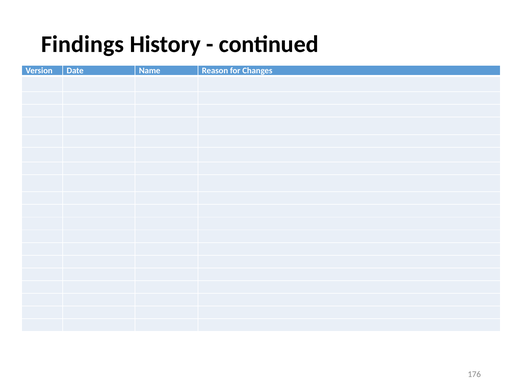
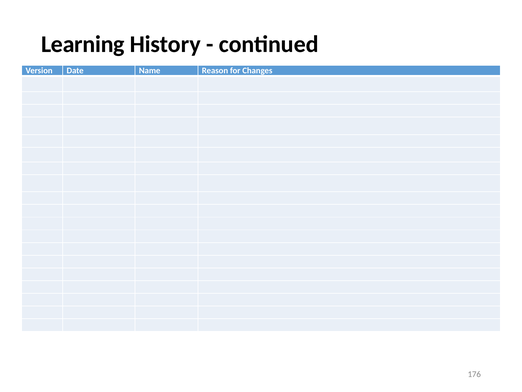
Findings: Findings -> Learning
